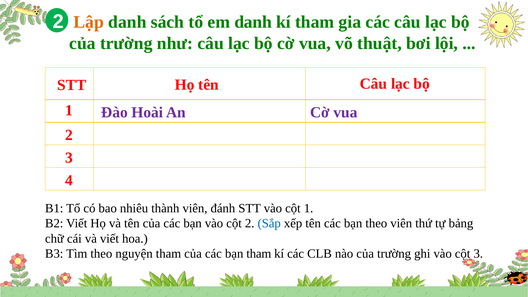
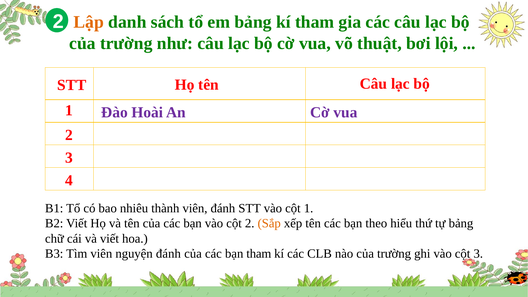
em danh: danh -> bảng
Sắp colour: blue -> orange
theo viên: viên -> hiểu
Tìm theo: theo -> viên
nguyện tham: tham -> đánh
